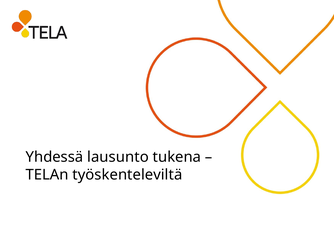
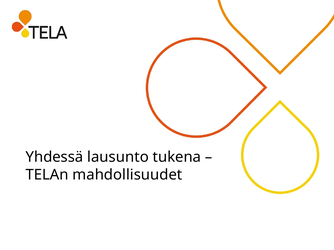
työskenteleviltä: työskenteleviltä -> mahdollisuudet
